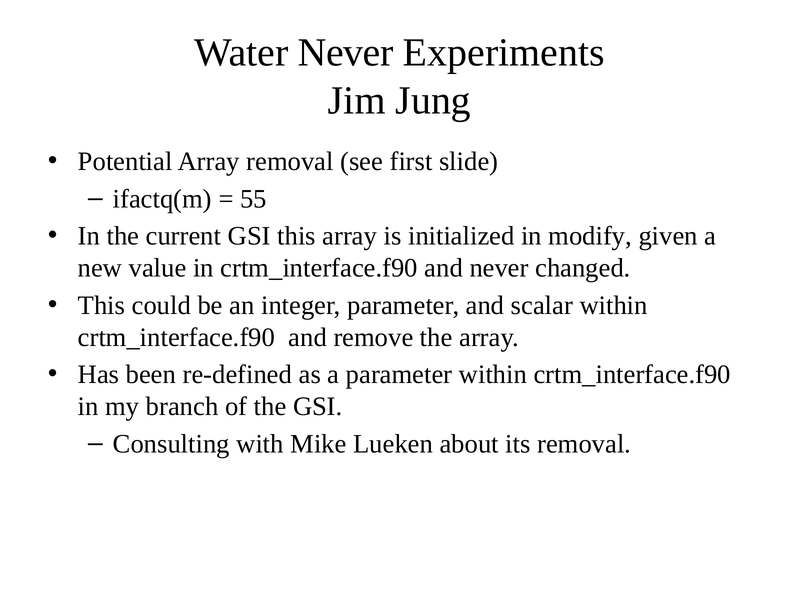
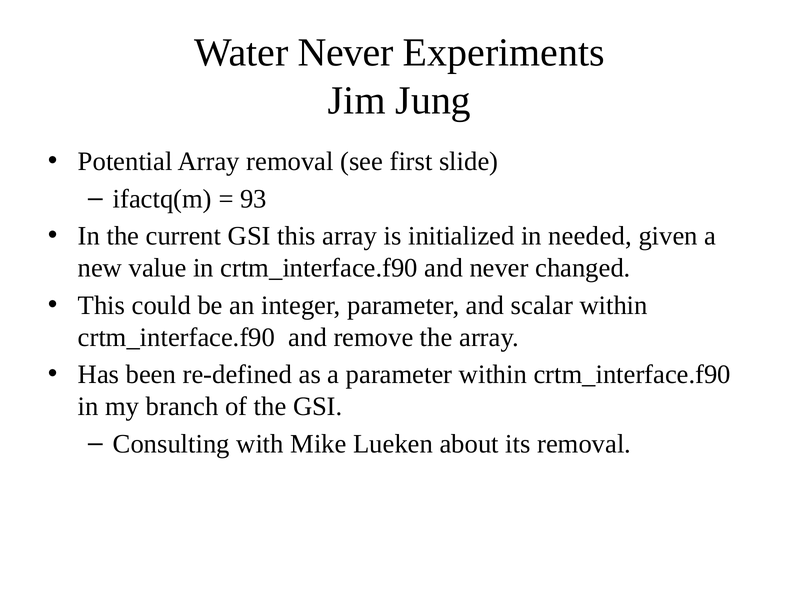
55: 55 -> 93
modify: modify -> needed
